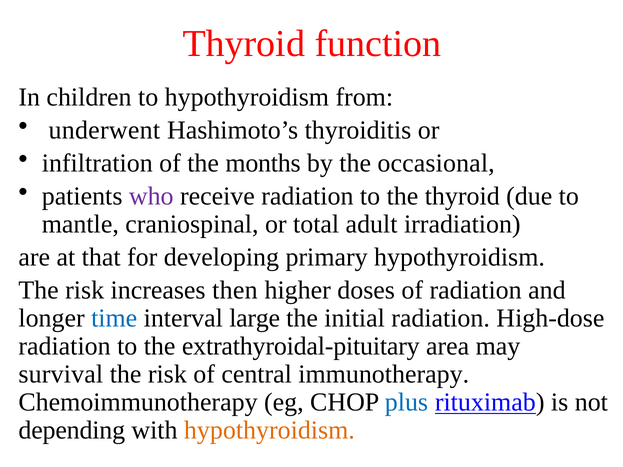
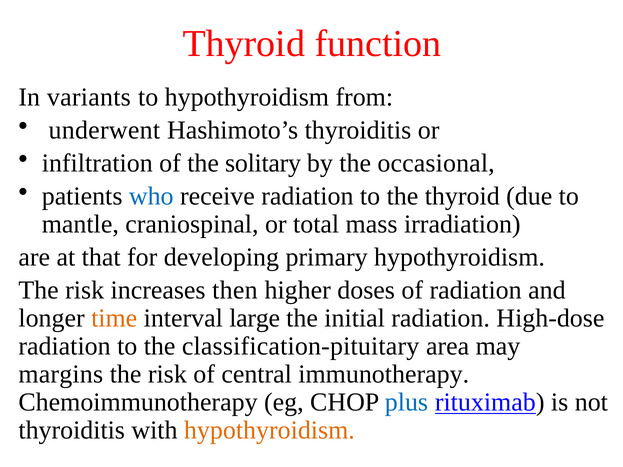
children: children -> variants
months: months -> solitary
who colour: purple -> blue
adult: adult -> mass
time colour: blue -> orange
extrathyroidal-pituitary: extrathyroidal-pituitary -> classification-pituitary
survival: survival -> margins
depending at (72, 430): depending -> thyroiditis
